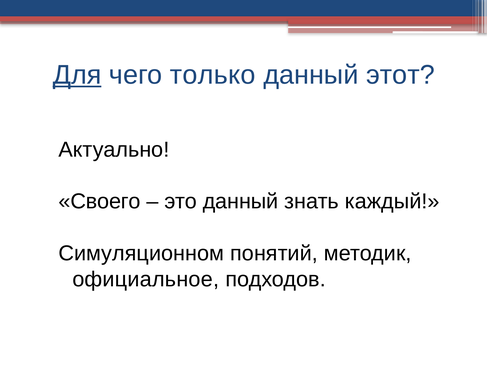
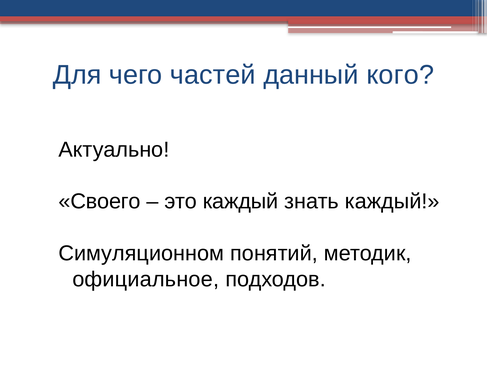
Для underline: present -> none
только: только -> частей
этот: этот -> кого
это данный: данный -> каждый
